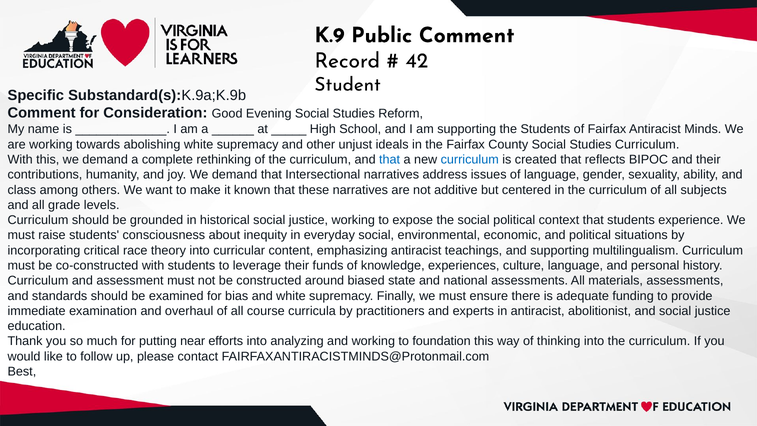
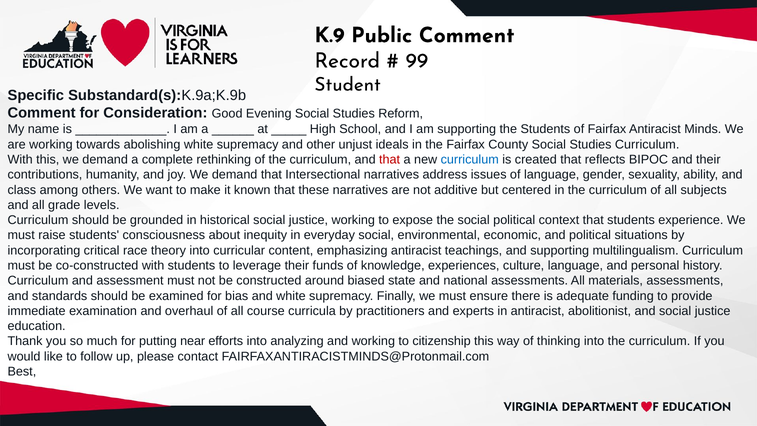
42: 42 -> 99
that at (390, 160) colour: blue -> red
foundation: foundation -> citizenship
